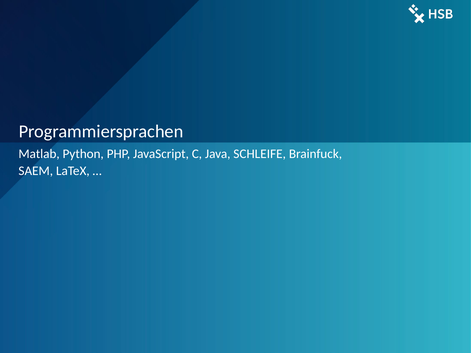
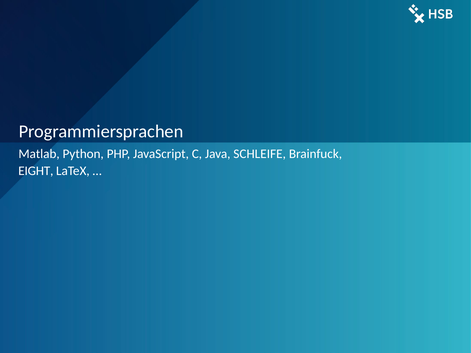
SAEM: SAEM -> EIGHT
